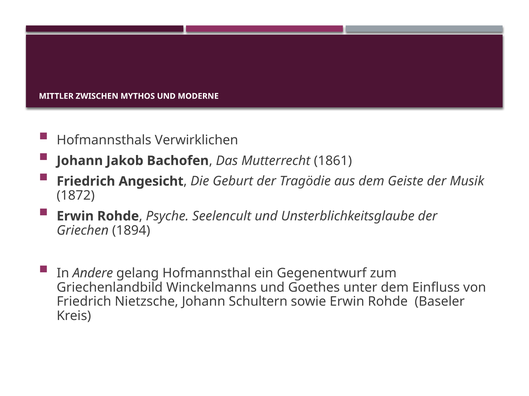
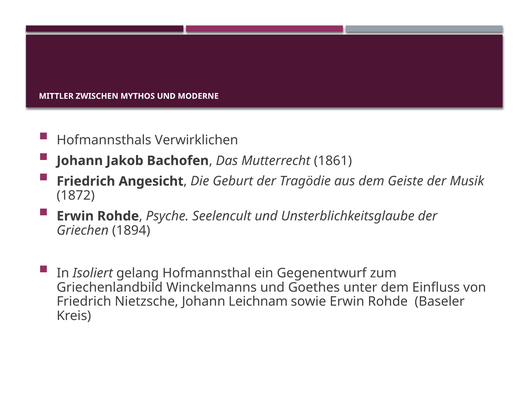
Andere: Andere -> Isoliert
Schultern: Schultern -> Leichnam
